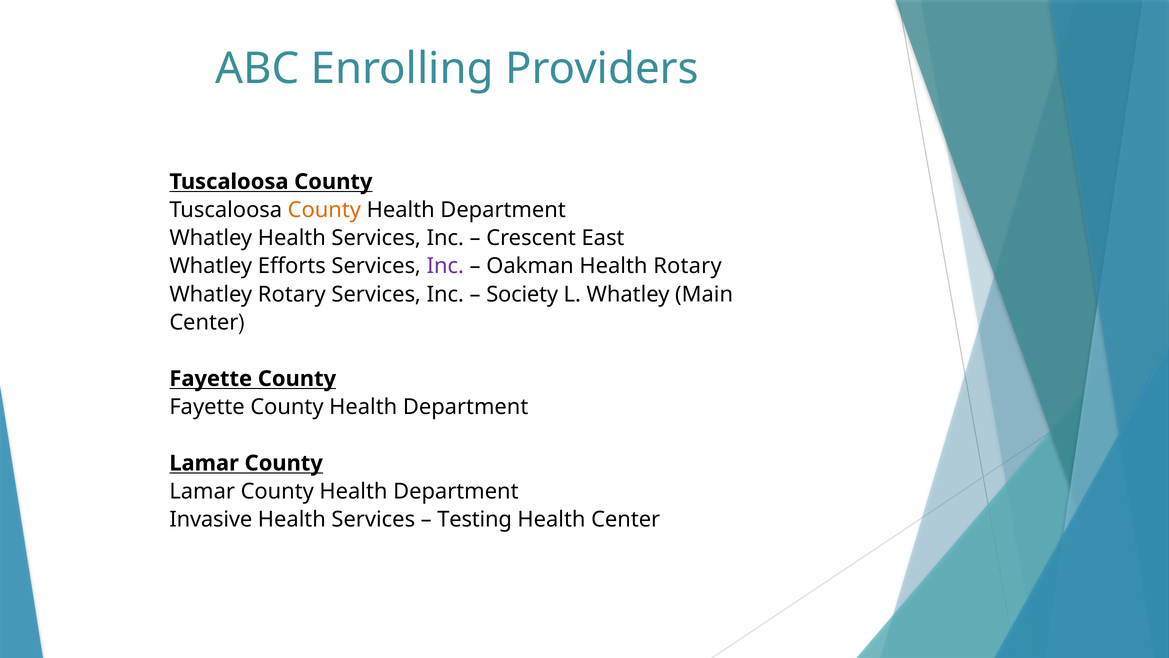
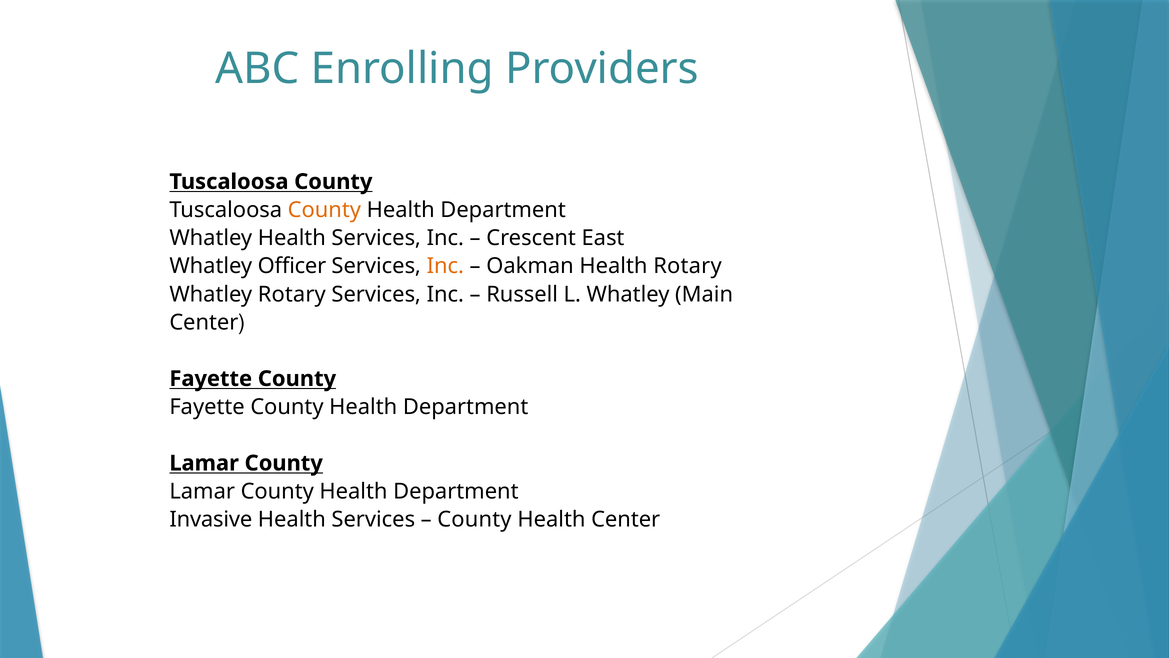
Efforts: Efforts -> Officer
Inc at (445, 266) colour: purple -> orange
Society: Society -> Russell
Testing at (475, 519): Testing -> County
